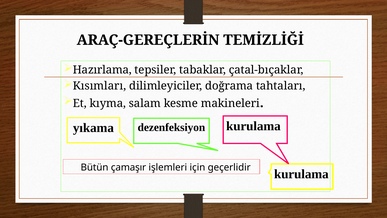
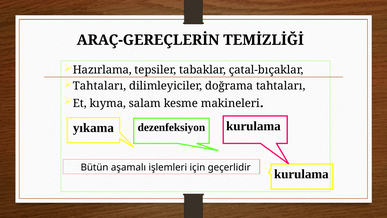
Kısımları at (100, 86): Kısımları -> Tahtaları
çamaşır: çamaşır -> aşamalı
